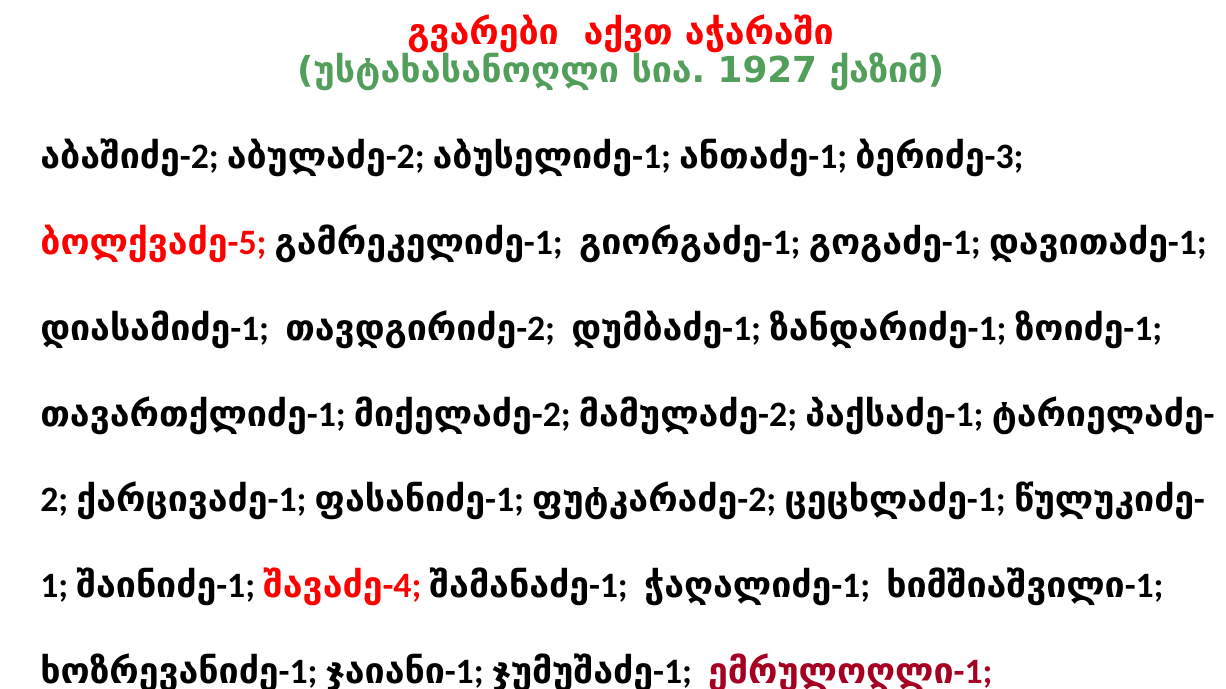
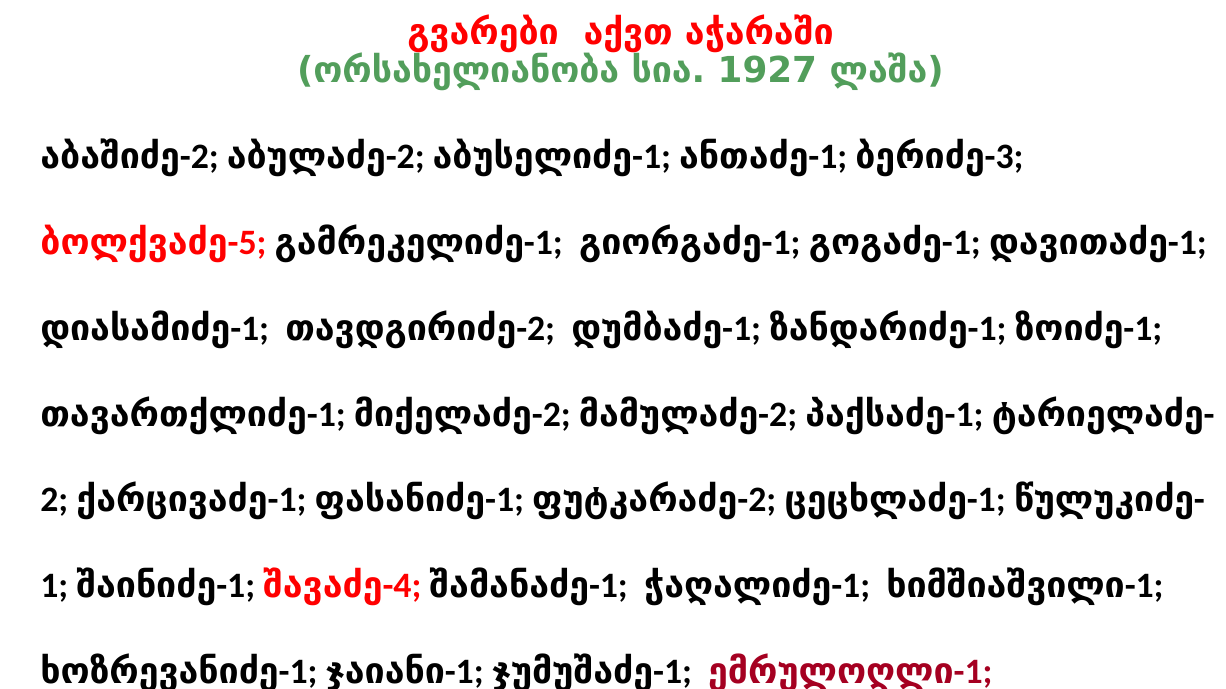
უსტახასანოღლი: უსტახასანოღლი -> ორსახელიანობა
ქაზიმ: ქაზიმ -> ლაშა
